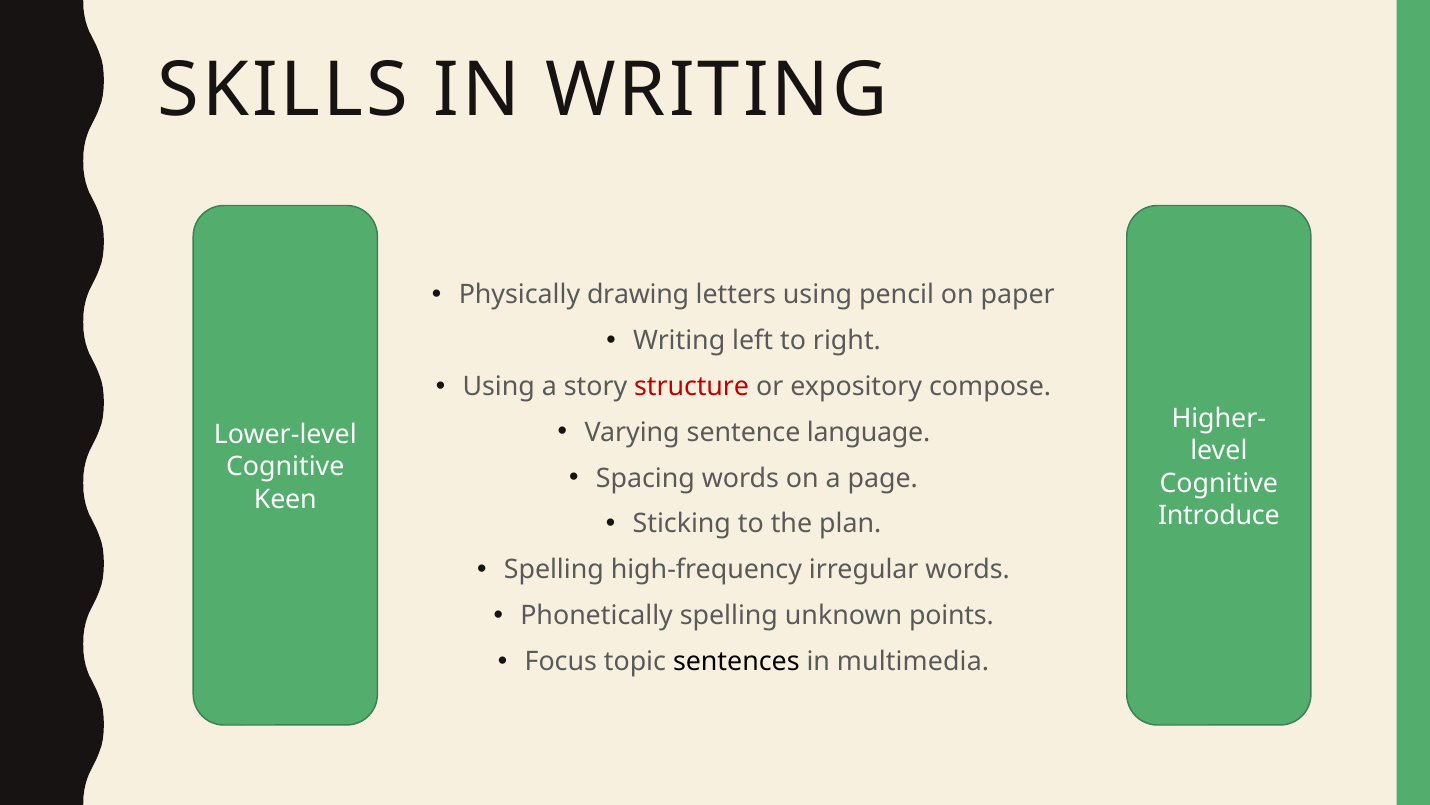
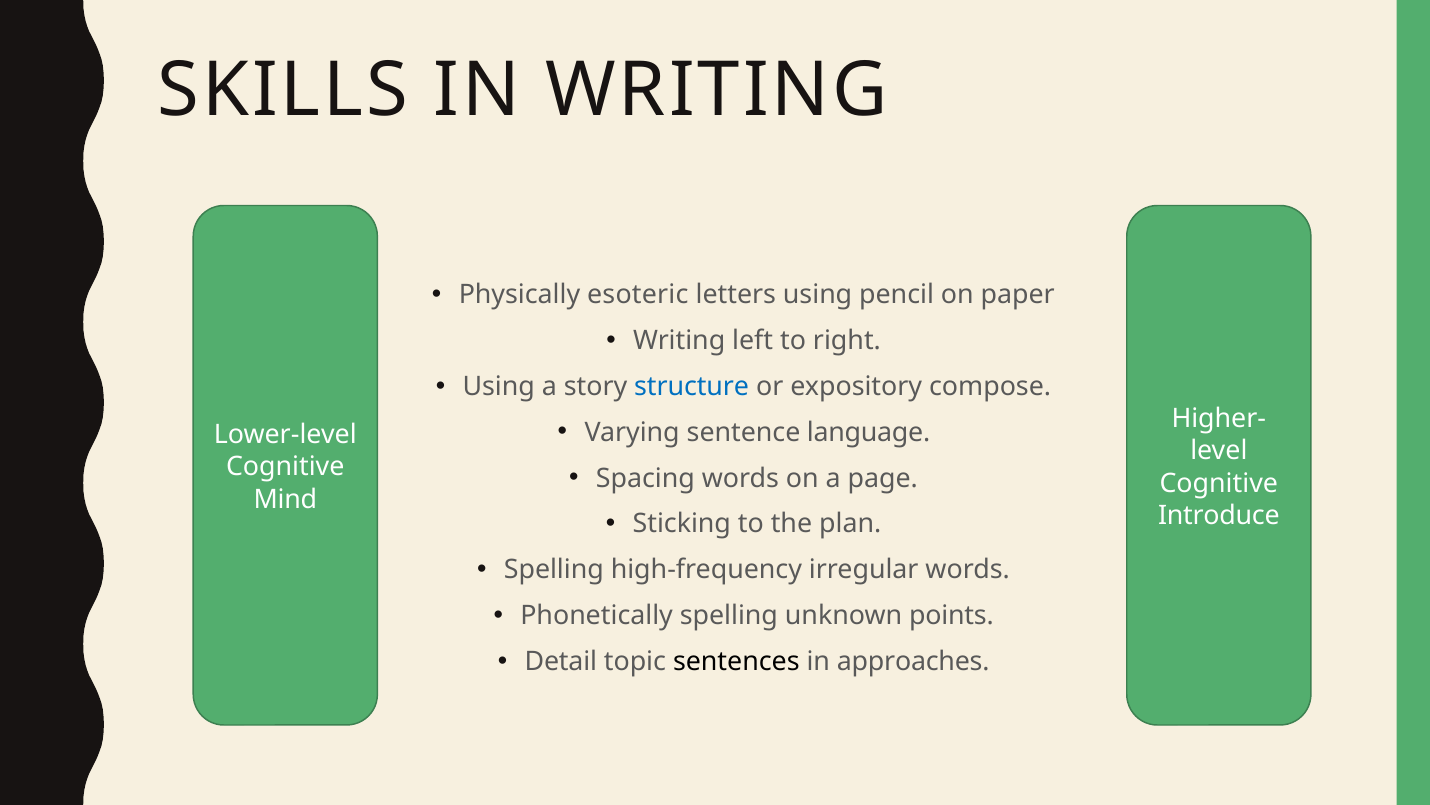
drawing: drawing -> esoteric
structure colour: red -> blue
Keen: Keen -> Mind
Focus: Focus -> Detail
multimedia: multimedia -> approaches
